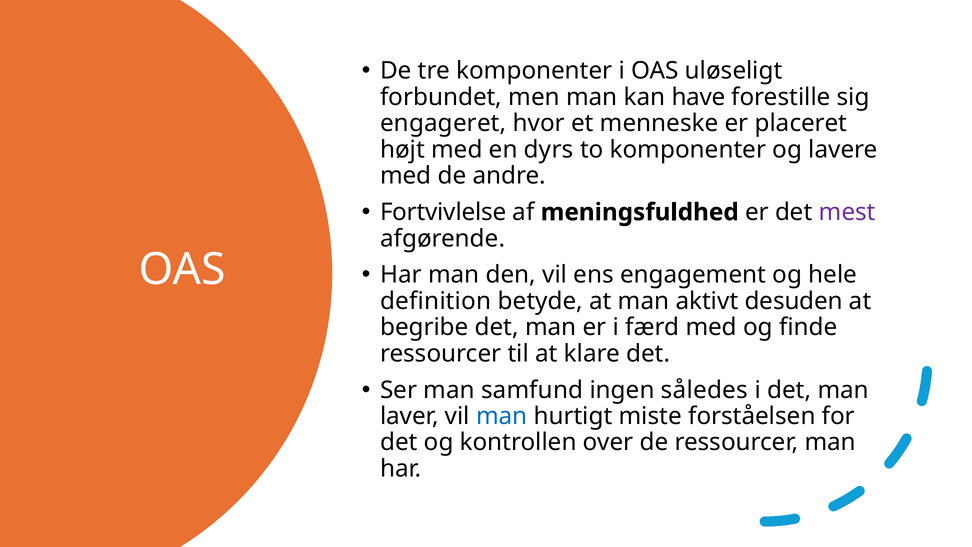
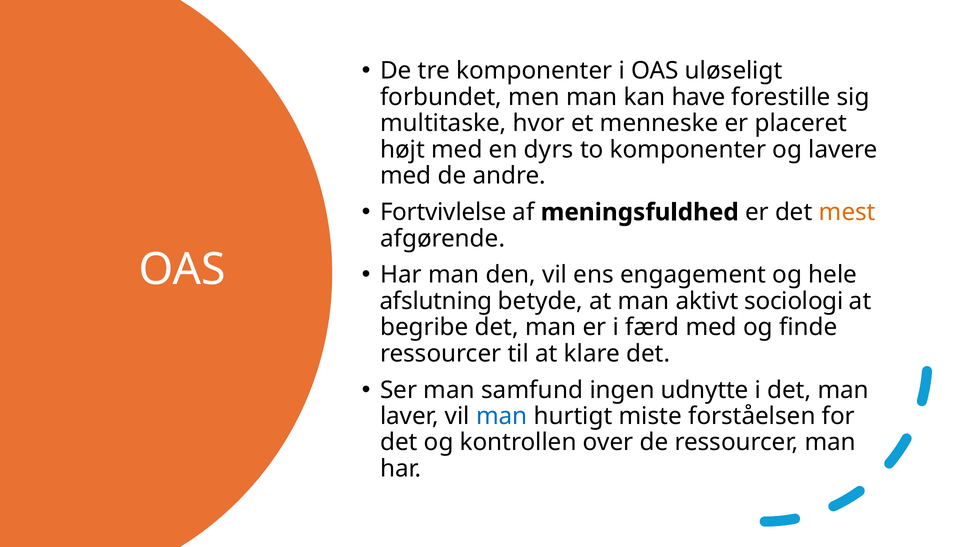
engageret: engageret -> multitaske
mest colour: purple -> orange
definition: definition -> afslutning
desuden: desuden -> sociologi
således: således -> udnytte
